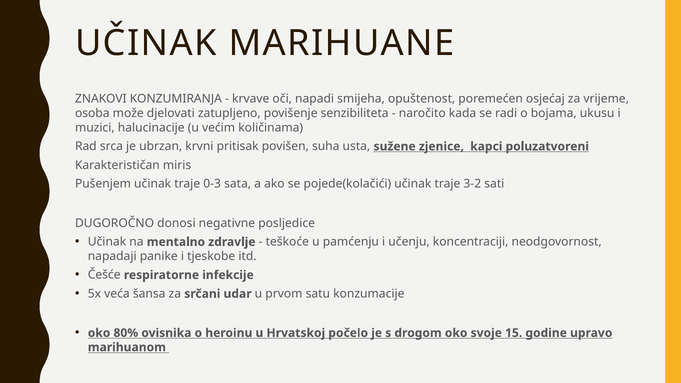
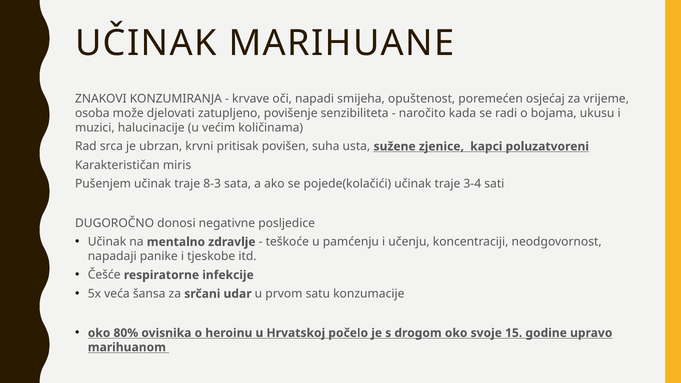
0-3: 0-3 -> 8-3
3-2: 3-2 -> 3-4
